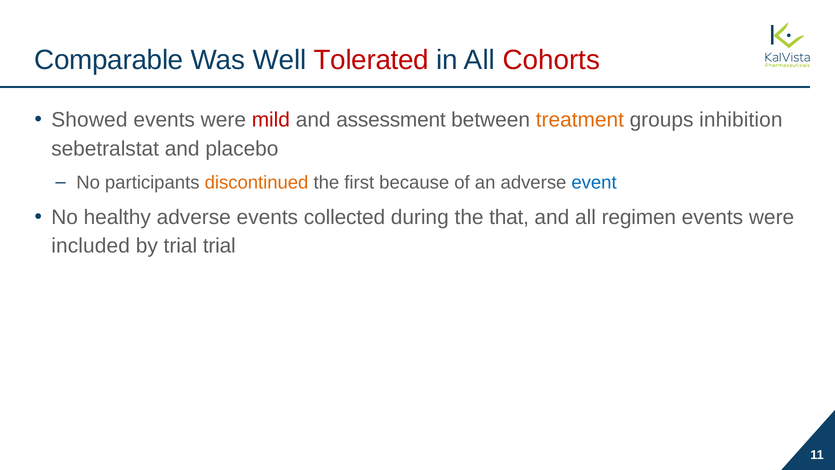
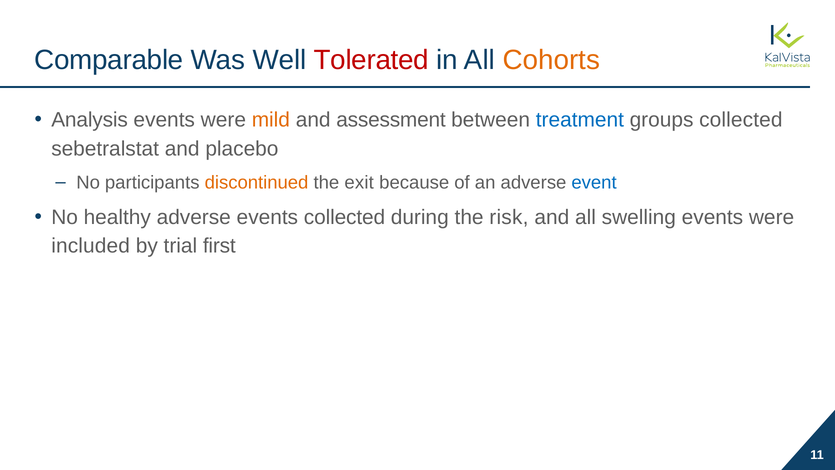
Cohorts colour: red -> orange
Showed: Showed -> Analysis
mild colour: red -> orange
treatment colour: orange -> blue
groups inhibition: inhibition -> collected
first: first -> exit
that: that -> risk
regimen: regimen -> swelling
trial trial: trial -> first
